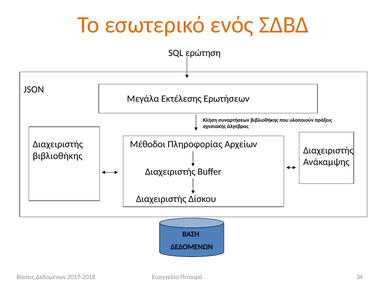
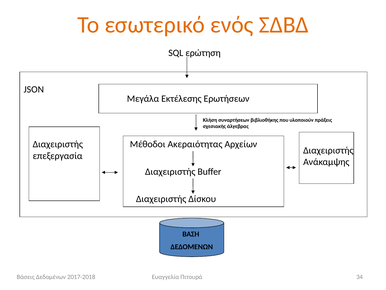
Πληροφορίας: Πληροφορίας -> Ακεραιότητας
βιβλιοθήκης at (58, 156): βιβλιοθήκης -> επεξεργασία
